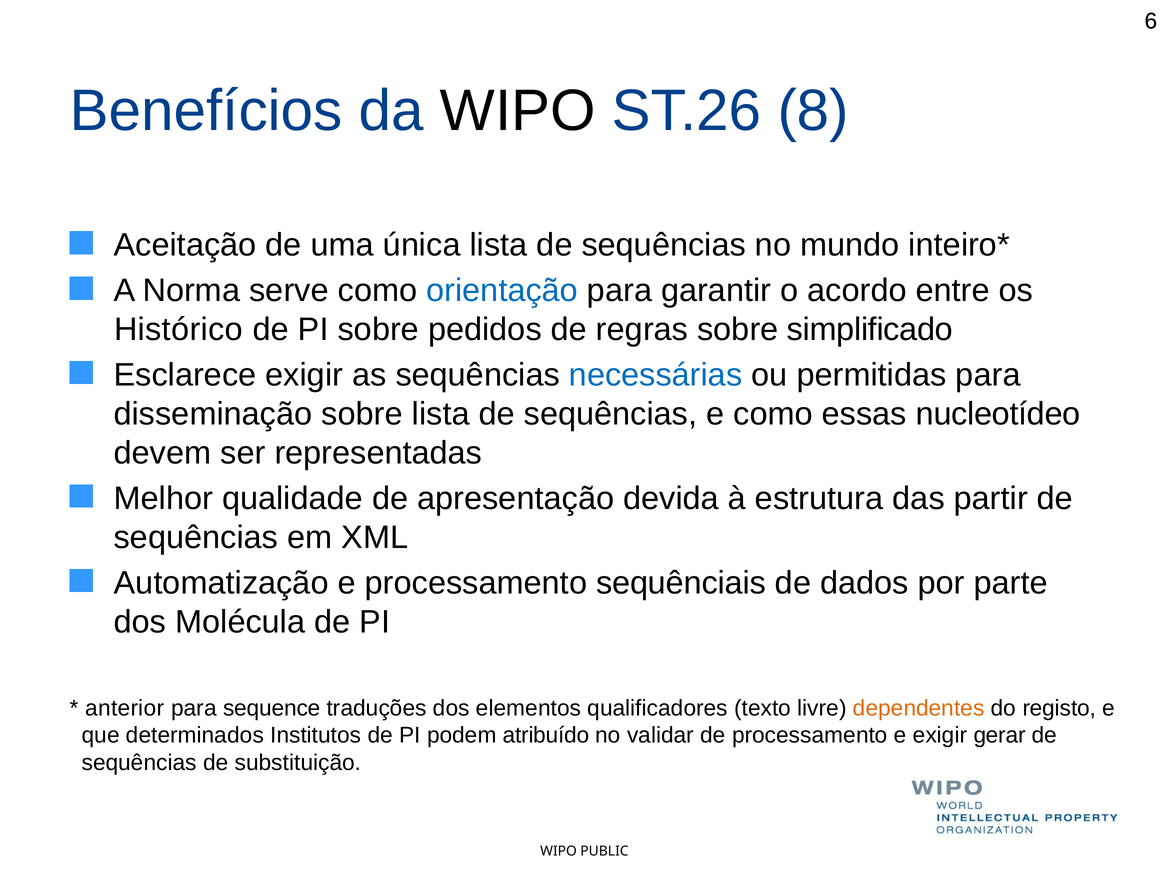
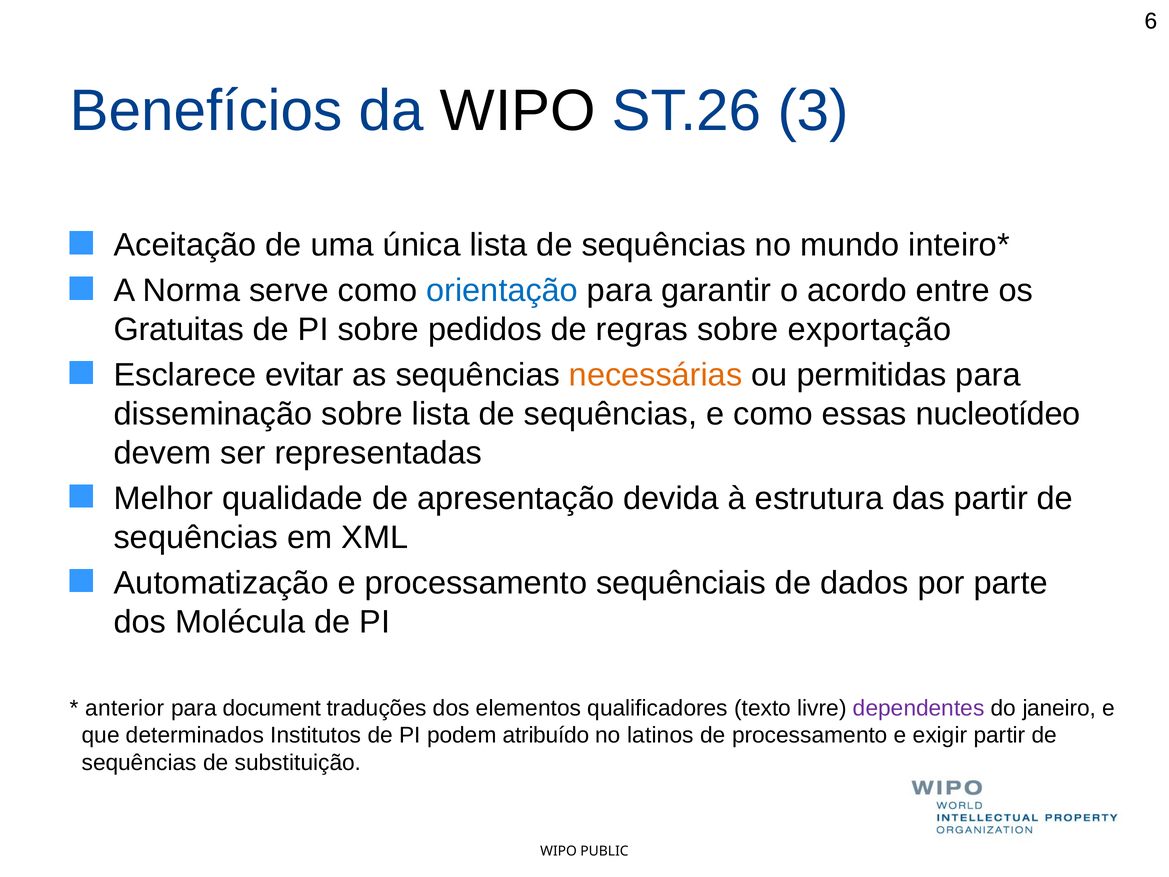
8: 8 -> 3
Histórico: Histórico -> Gratuitas
simplificado: simplificado -> exportação
Esclarece exigir: exigir -> evitar
necessárias colour: blue -> orange
sequence: sequence -> document
dependentes colour: orange -> purple
registo: registo -> janeiro
validar: validar -> latinos
exigir gerar: gerar -> partir
